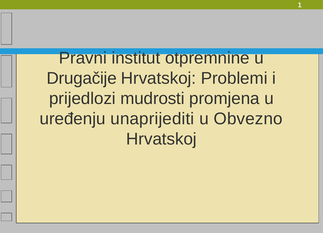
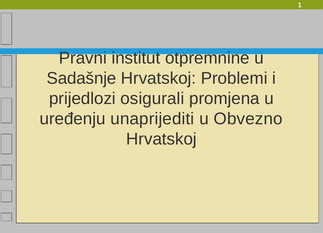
Drugačije: Drugačije -> Sadašnje
mudrosti: mudrosti -> osigurali
